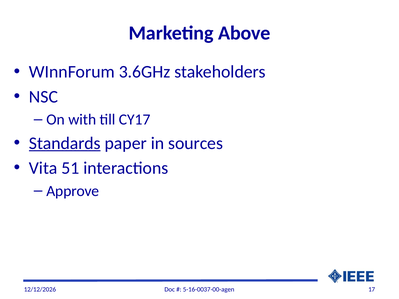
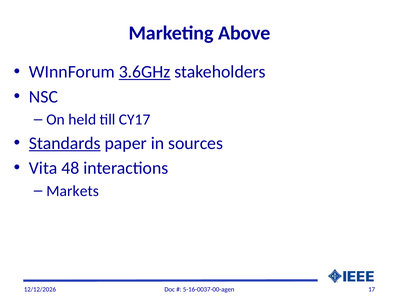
3.6GHz underline: none -> present
with: with -> held
51: 51 -> 48
Approve: Approve -> Markets
